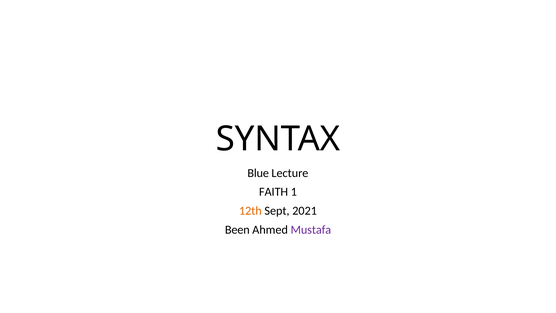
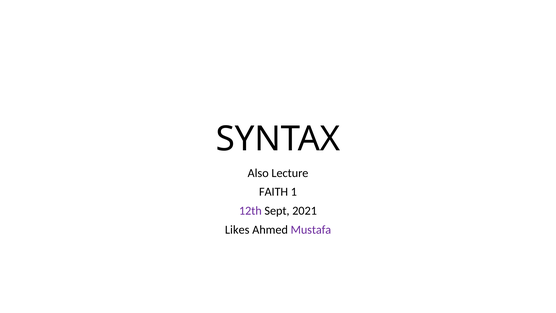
Blue: Blue -> Also
12th colour: orange -> purple
Been: Been -> Likes
